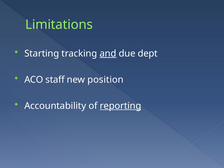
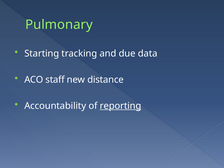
Limitations: Limitations -> Pulmonary
and underline: present -> none
dept: dept -> data
position: position -> distance
